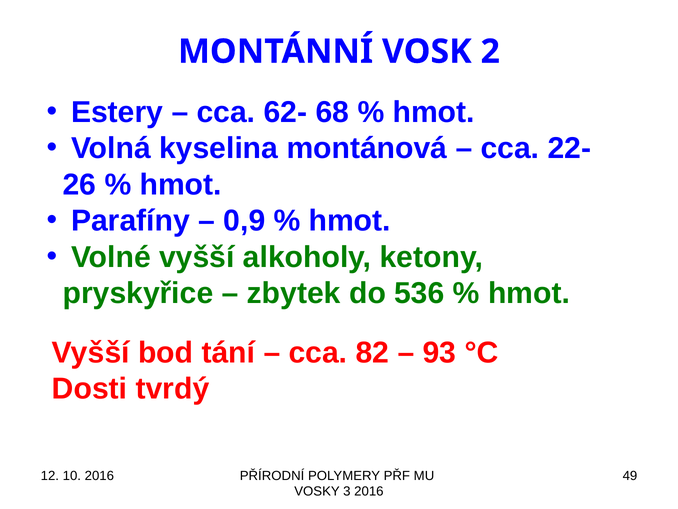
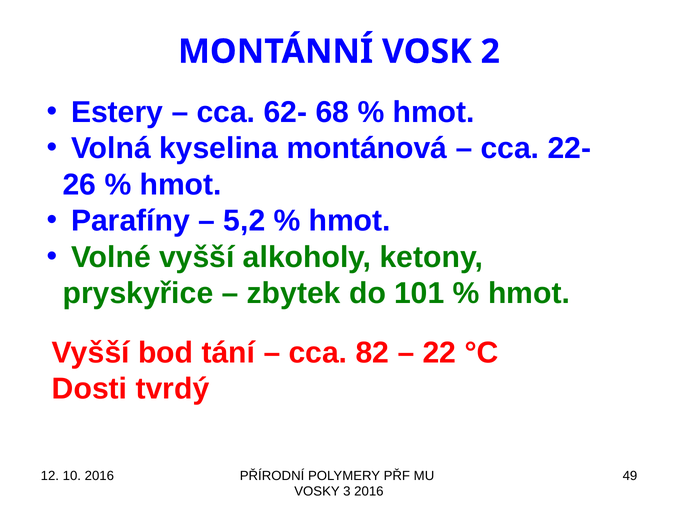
0,9: 0,9 -> 5,2
536: 536 -> 101
93: 93 -> 22
